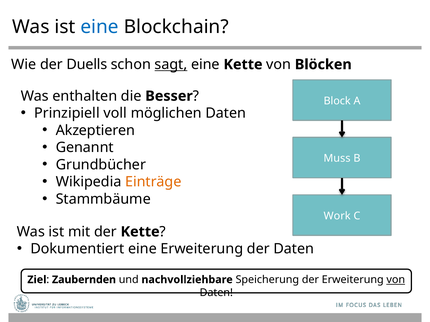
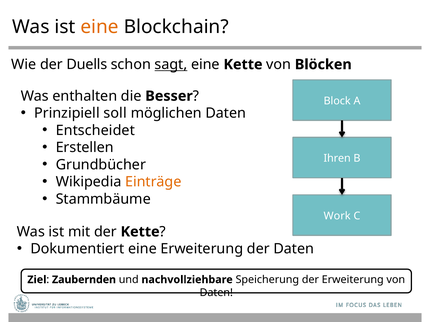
eine at (100, 27) colour: blue -> orange
voll: voll -> soll
Akzeptieren: Akzeptieren -> Entscheidet
Genannt: Genannt -> Erstellen
Muss: Muss -> Ihren
von at (396, 280) underline: present -> none
